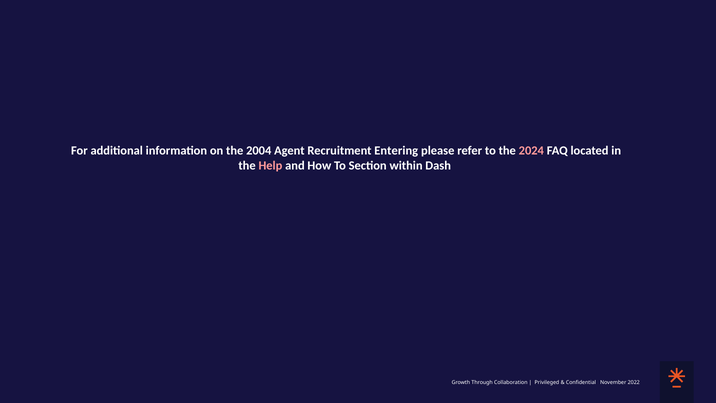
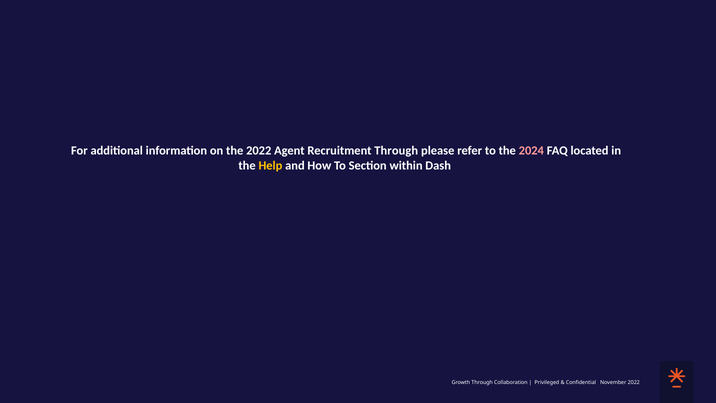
the 2004: 2004 -> 2022
Recruitment Entering: Entering -> Through
Help colour: pink -> yellow
